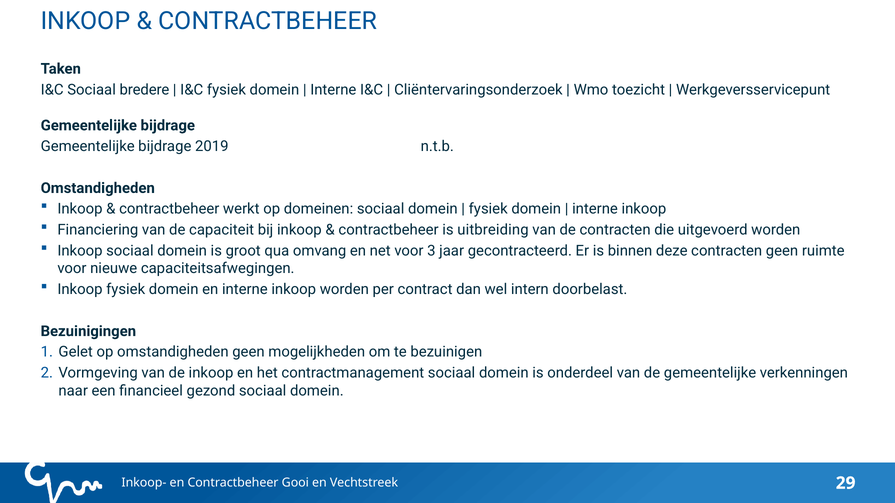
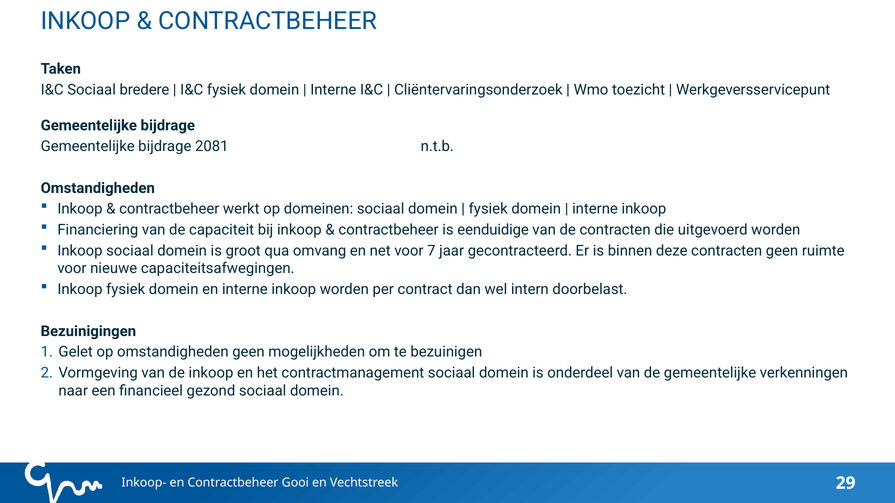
2019: 2019 -> 2081
uitbreiding: uitbreiding -> eenduidige
3: 3 -> 7
